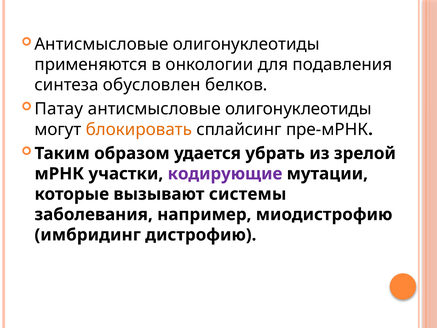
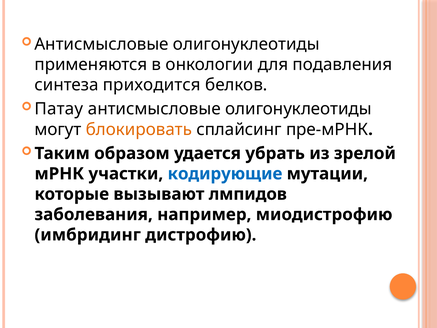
обусловлен: обусловлен -> приходится
кодирующие colour: purple -> blue
системы: системы -> лмпидов
